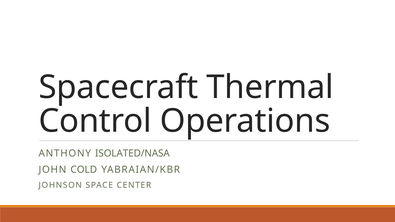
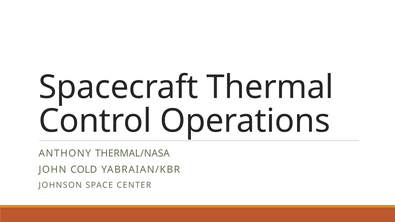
ISOLATED/NASA: ISOLATED/NASA -> THERMAL/NASA
